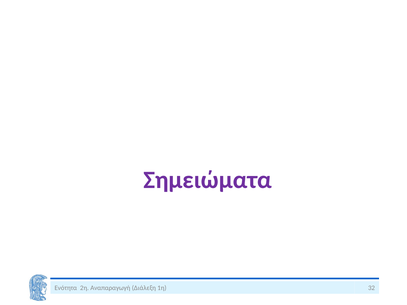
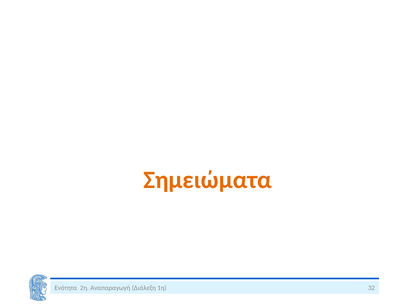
Σημειώματα colour: purple -> orange
